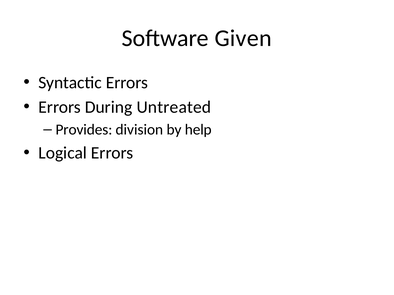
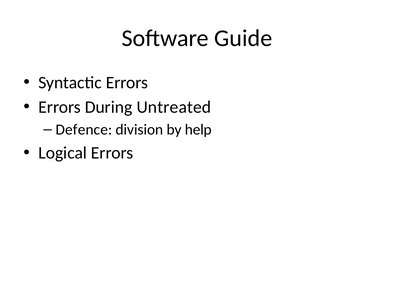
Given: Given -> Guide
Provides: Provides -> Defence
